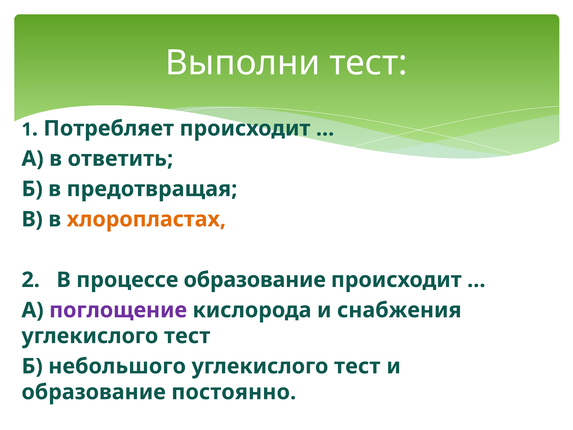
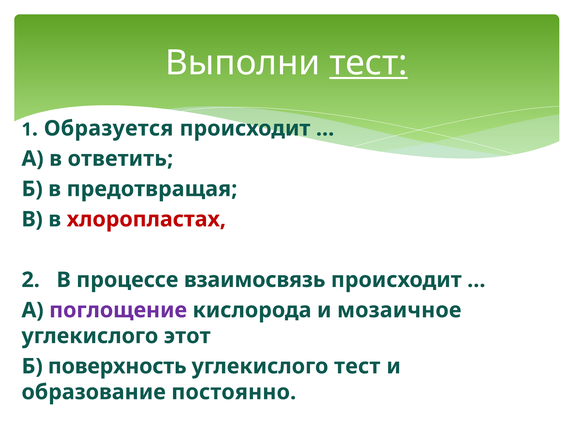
тест at (369, 63) underline: none -> present
Потребляет: Потребляет -> Образуется
хлоропластах colour: orange -> red
процессе образование: образование -> взаимосвязь
снабжения: снабжения -> мозаичное
тест at (187, 336): тест -> этот
небольшого: небольшого -> поверхность
